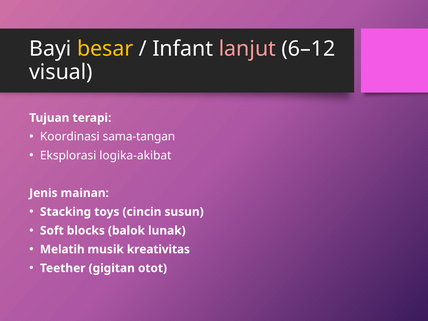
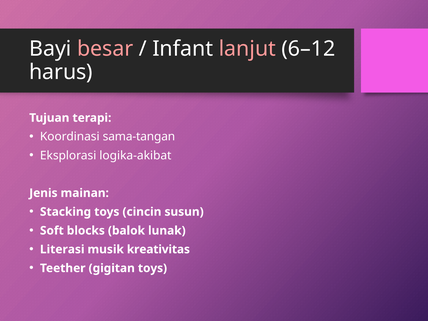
besar colour: yellow -> pink
visual: visual -> harus
Melatih: Melatih -> Literasi
gigitan otot: otot -> toys
